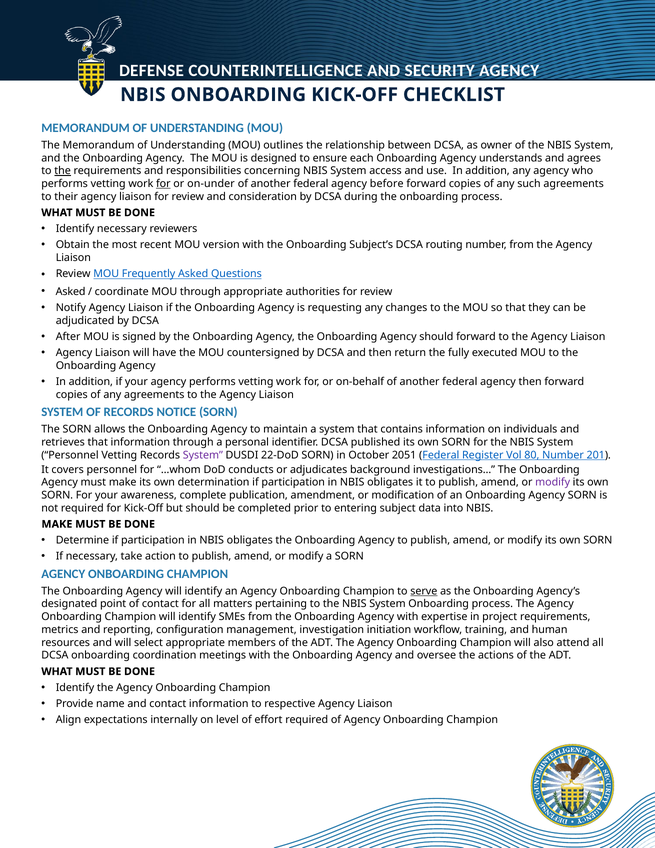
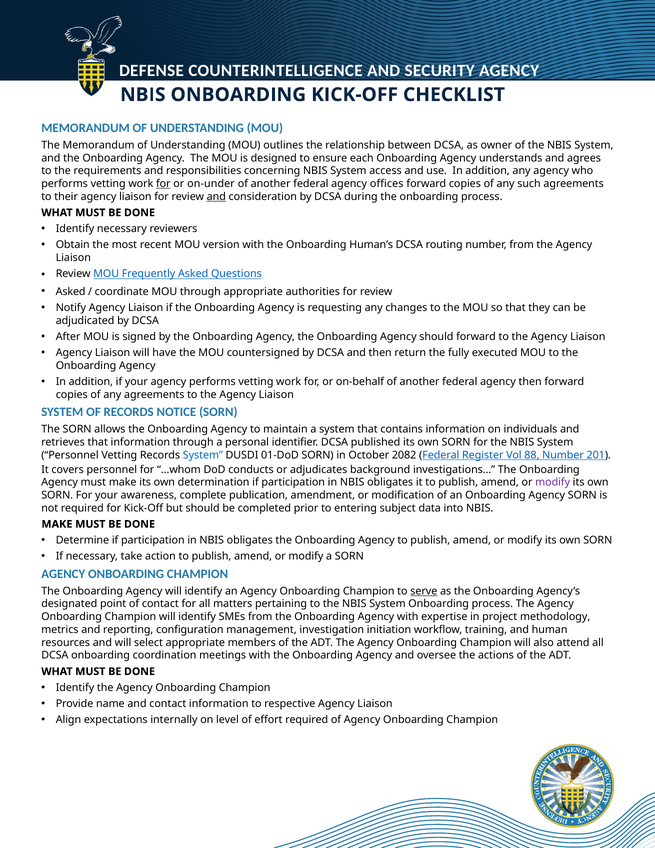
the at (63, 171) underline: present -> none
before: before -> offices
and at (216, 197) underline: none -> present
Subject’s: Subject’s -> Human’s
System at (203, 455) colour: purple -> blue
22-DoD: 22-DoD -> 01-DoD
2051: 2051 -> 2082
80: 80 -> 88
project requirements: requirements -> methodology
